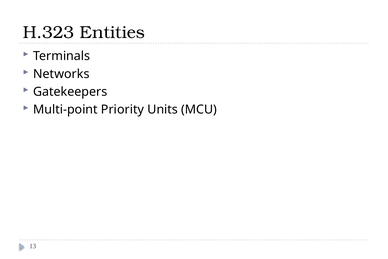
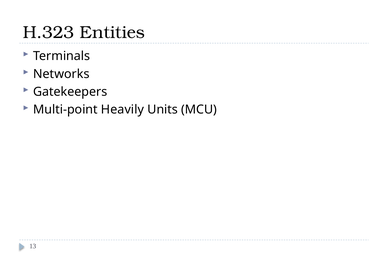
Priority: Priority -> Heavily
